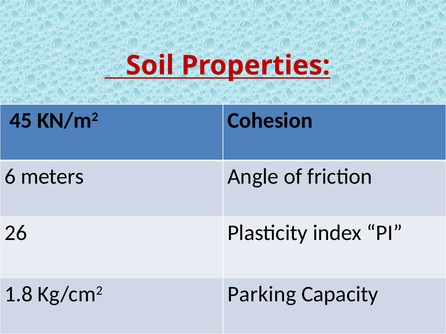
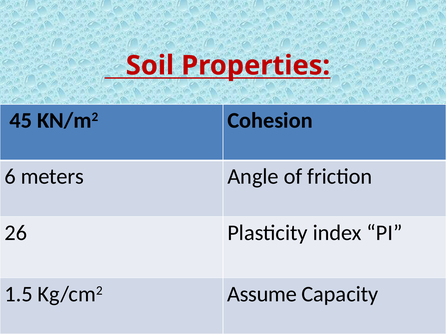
1.8: 1.8 -> 1.5
Parking: Parking -> Assume
